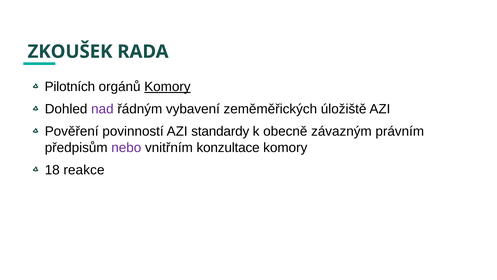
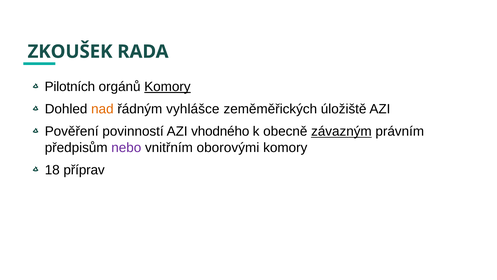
nad colour: purple -> orange
vybavení: vybavení -> vyhlášce
standardy: standardy -> vhodného
závazným underline: none -> present
konzultace: konzultace -> oborovými
reakce: reakce -> příprav
